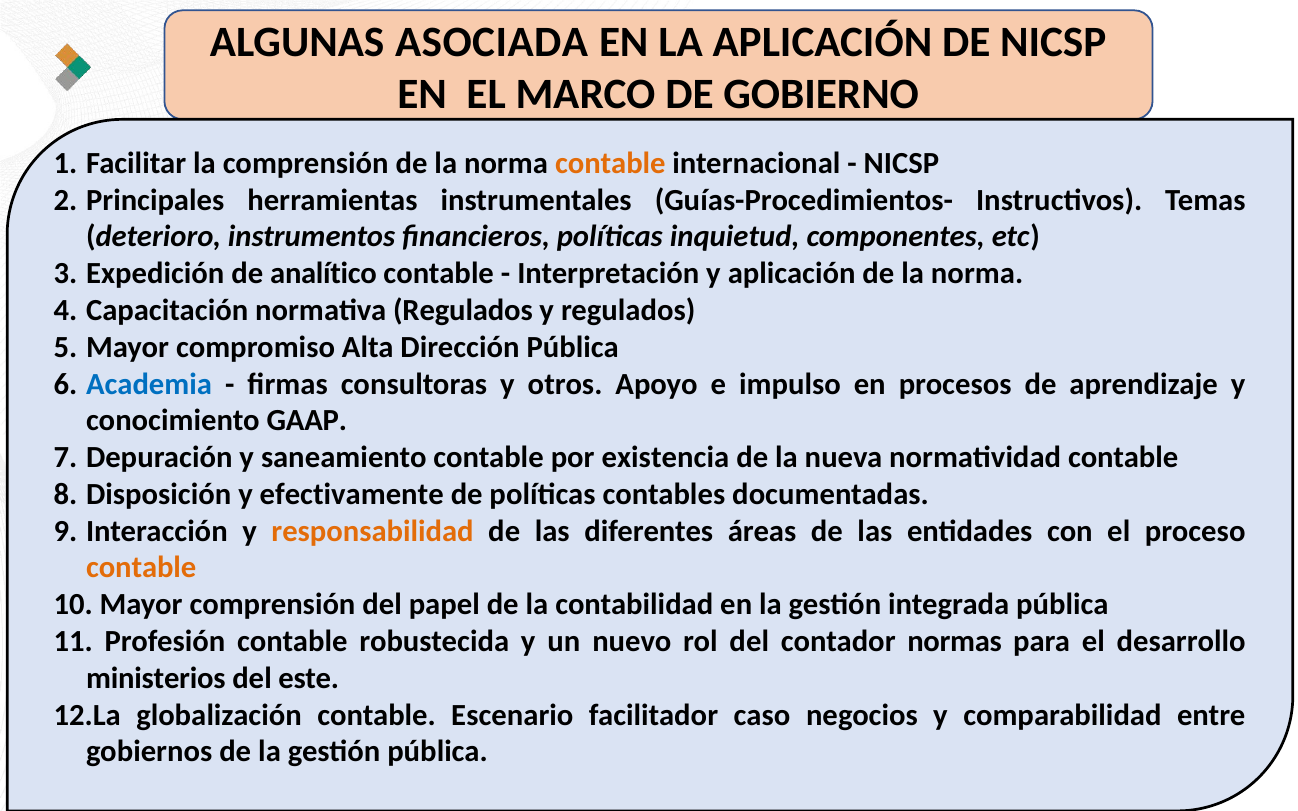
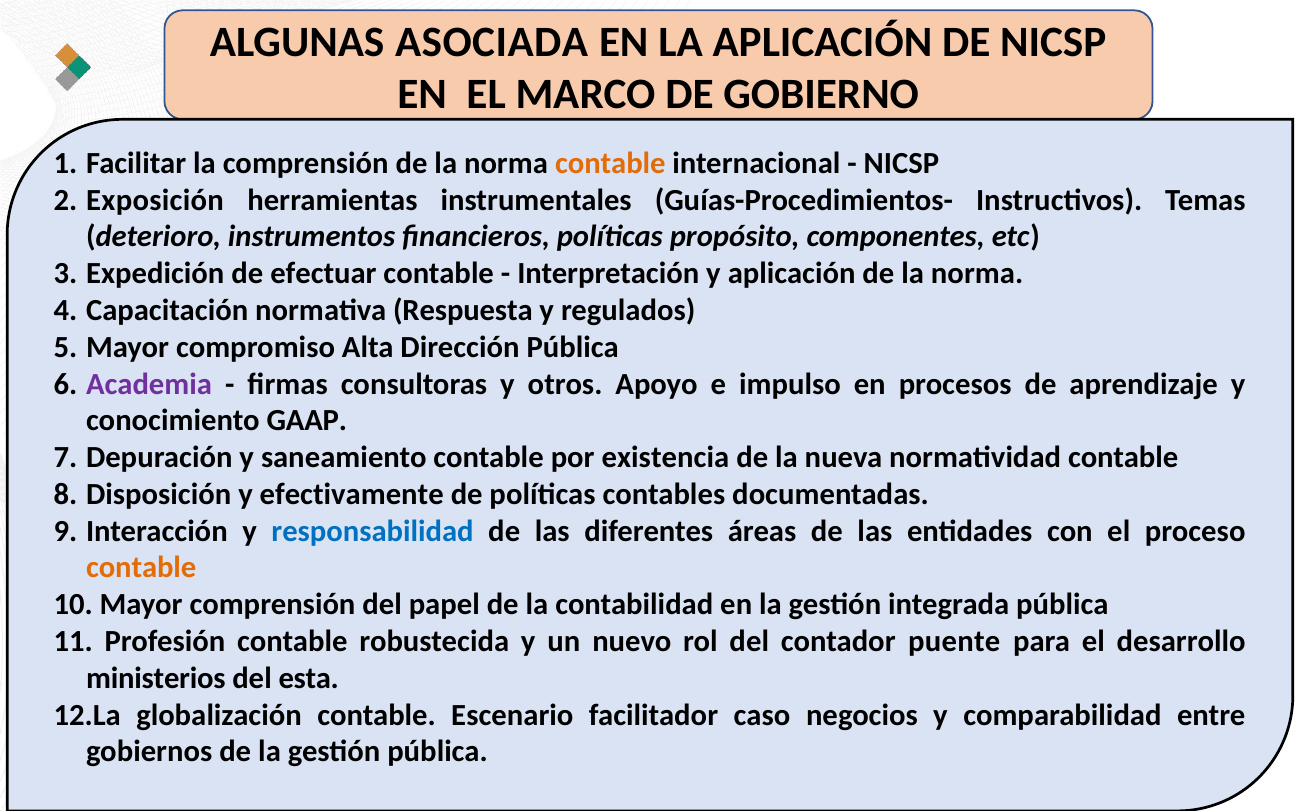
Principales: Principales -> Exposición
inquietud: inquietud -> propósito
analítico: analítico -> efectuar
normativa Regulados: Regulados -> Respuesta
Academia colour: blue -> purple
responsabilidad colour: orange -> blue
normas: normas -> puente
este: este -> esta
